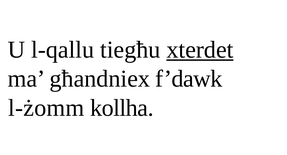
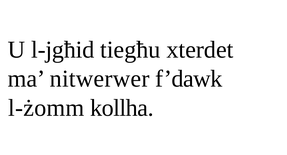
l-qallu: l-qallu -> l-jgħid
xterdet underline: present -> none
għandniex: għandniex -> nitwerwer
